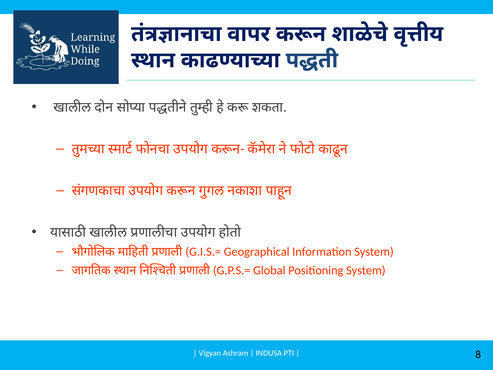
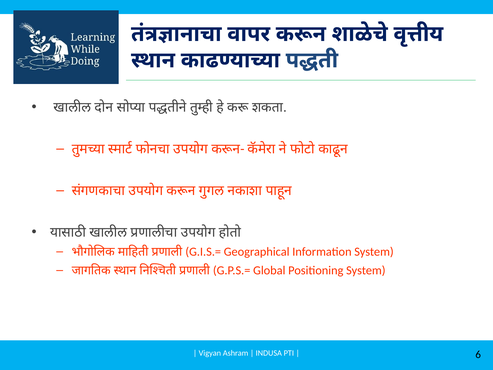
8: 8 -> 6
